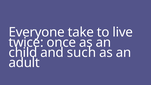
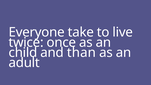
such: such -> than
